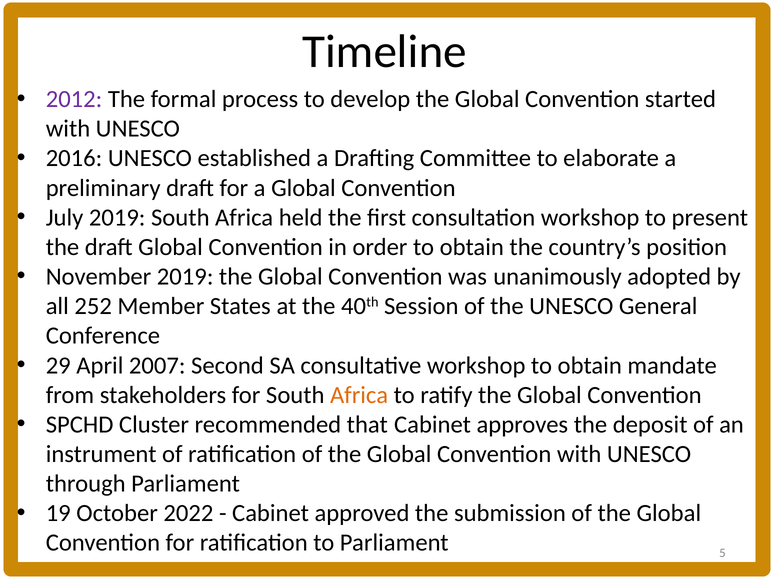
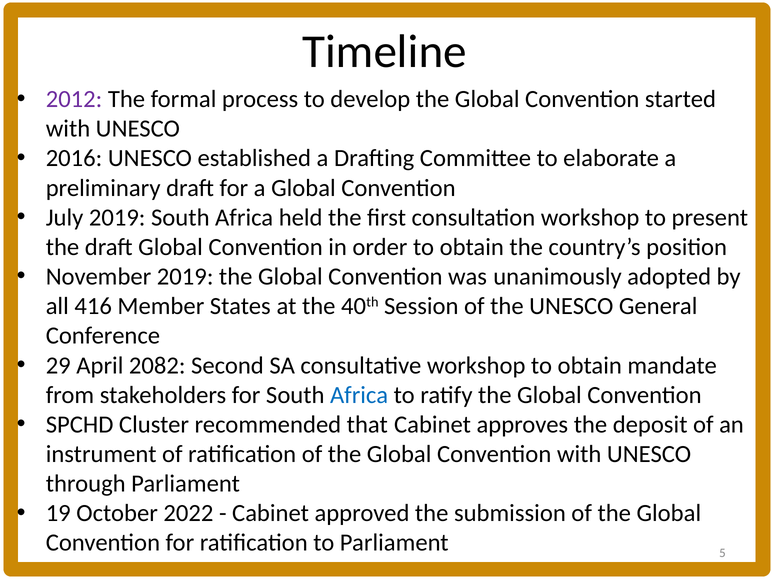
252: 252 -> 416
2007: 2007 -> 2082
Africa at (359, 395) colour: orange -> blue
